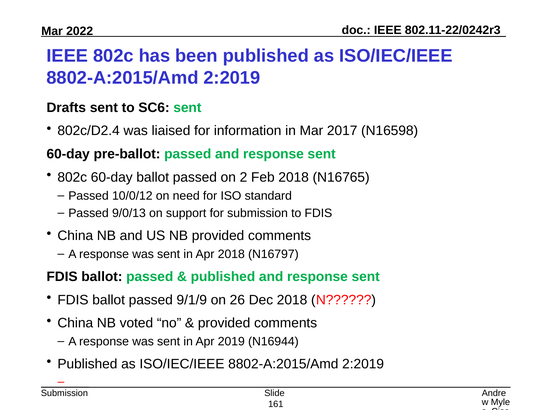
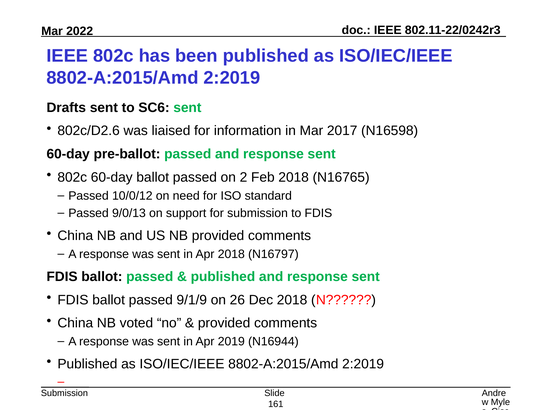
802c/D2.4: 802c/D2.4 -> 802c/D2.6
